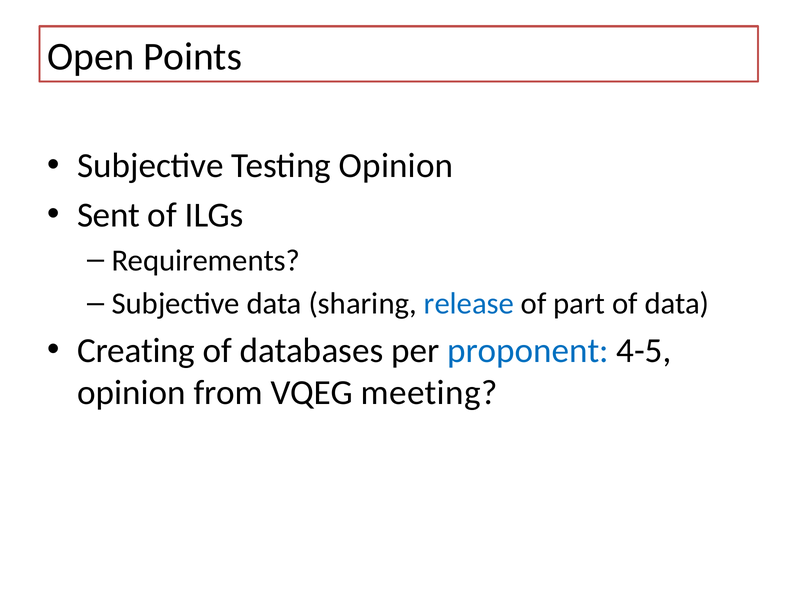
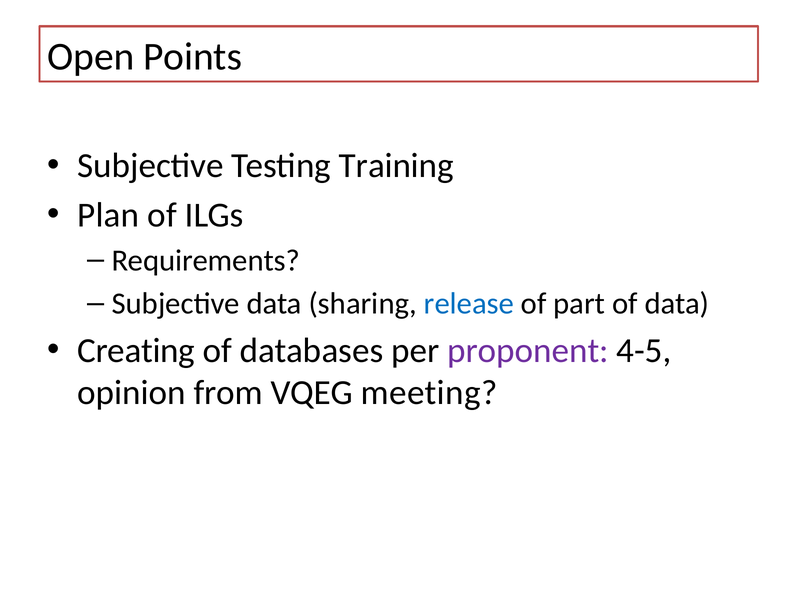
Testing Opinion: Opinion -> Training
Sent: Sent -> Plan
proponent colour: blue -> purple
